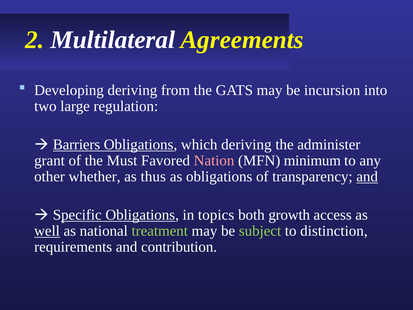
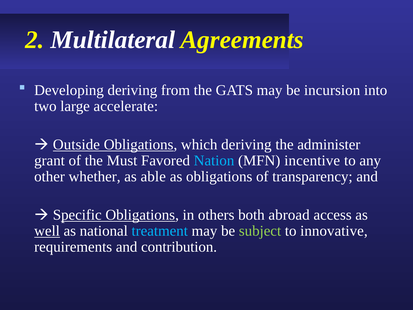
regulation: regulation -> accelerate
Barriers: Barriers -> Outside
Nation colour: pink -> light blue
minimum: minimum -> incentive
thus: thus -> able
and at (367, 176) underline: present -> none
topics: topics -> others
growth: growth -> abroad
treatment colour: light green -> light blue
distinction: distinction -> innovative
